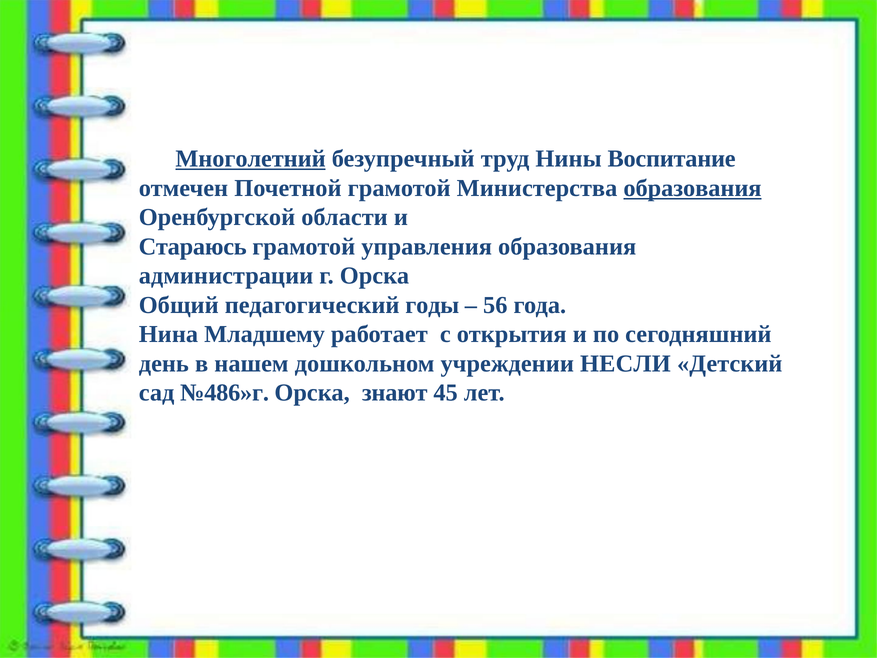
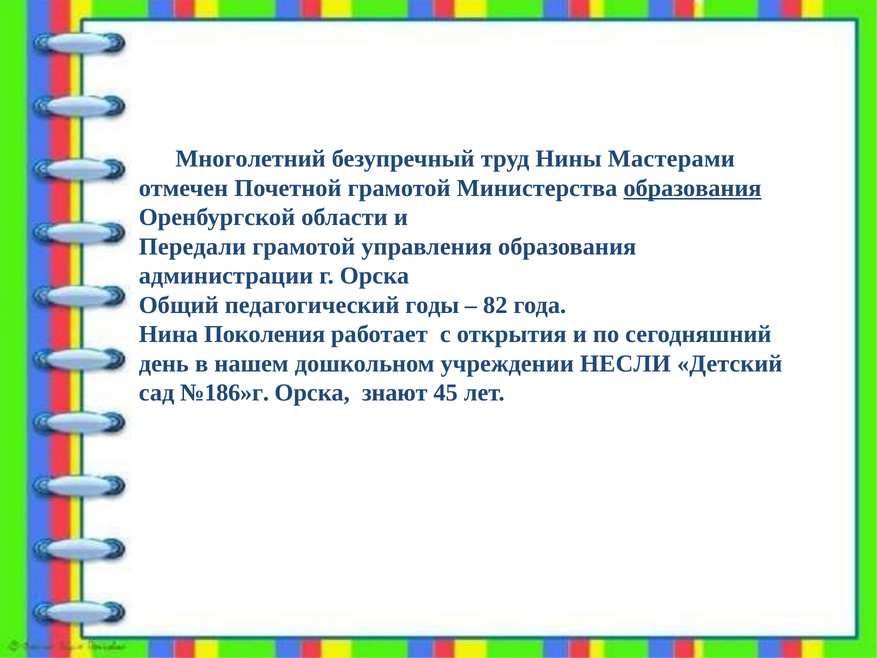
Многолетний underline: present -> none
Воспитание: Воспитание -> Мастерами
Стараюсь: Стараюсь -> Передали
56: 56 -> 82
Младшему: Младшему -> Поколения
№486»г: №486»г -> №186»г
